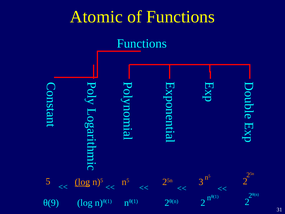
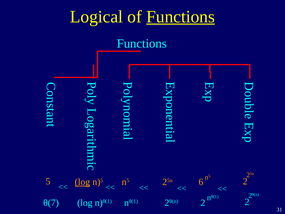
Atomic: Atomic -> Logical
Functions at (181, 17) underline: none -> present
3: 3 -> 6
θ(9: θ(9 -> θ(7
